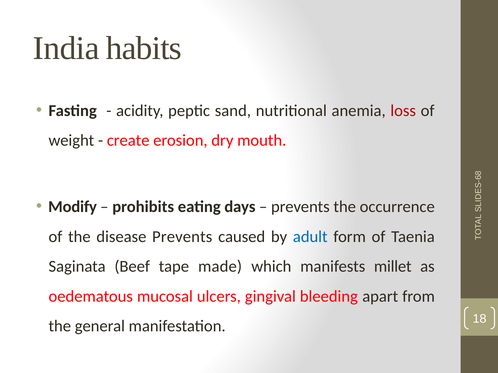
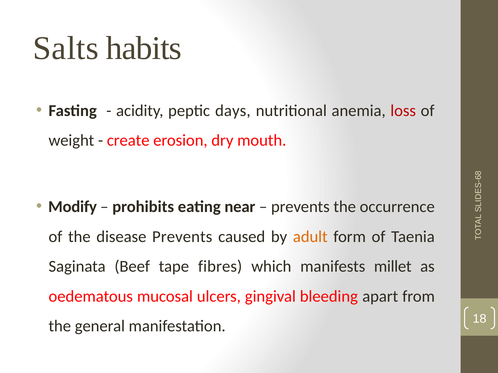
India: India -> Salts
sand: sand -> days
days: days -> near
adult colour: blue -> orange
made: made -> fibres
